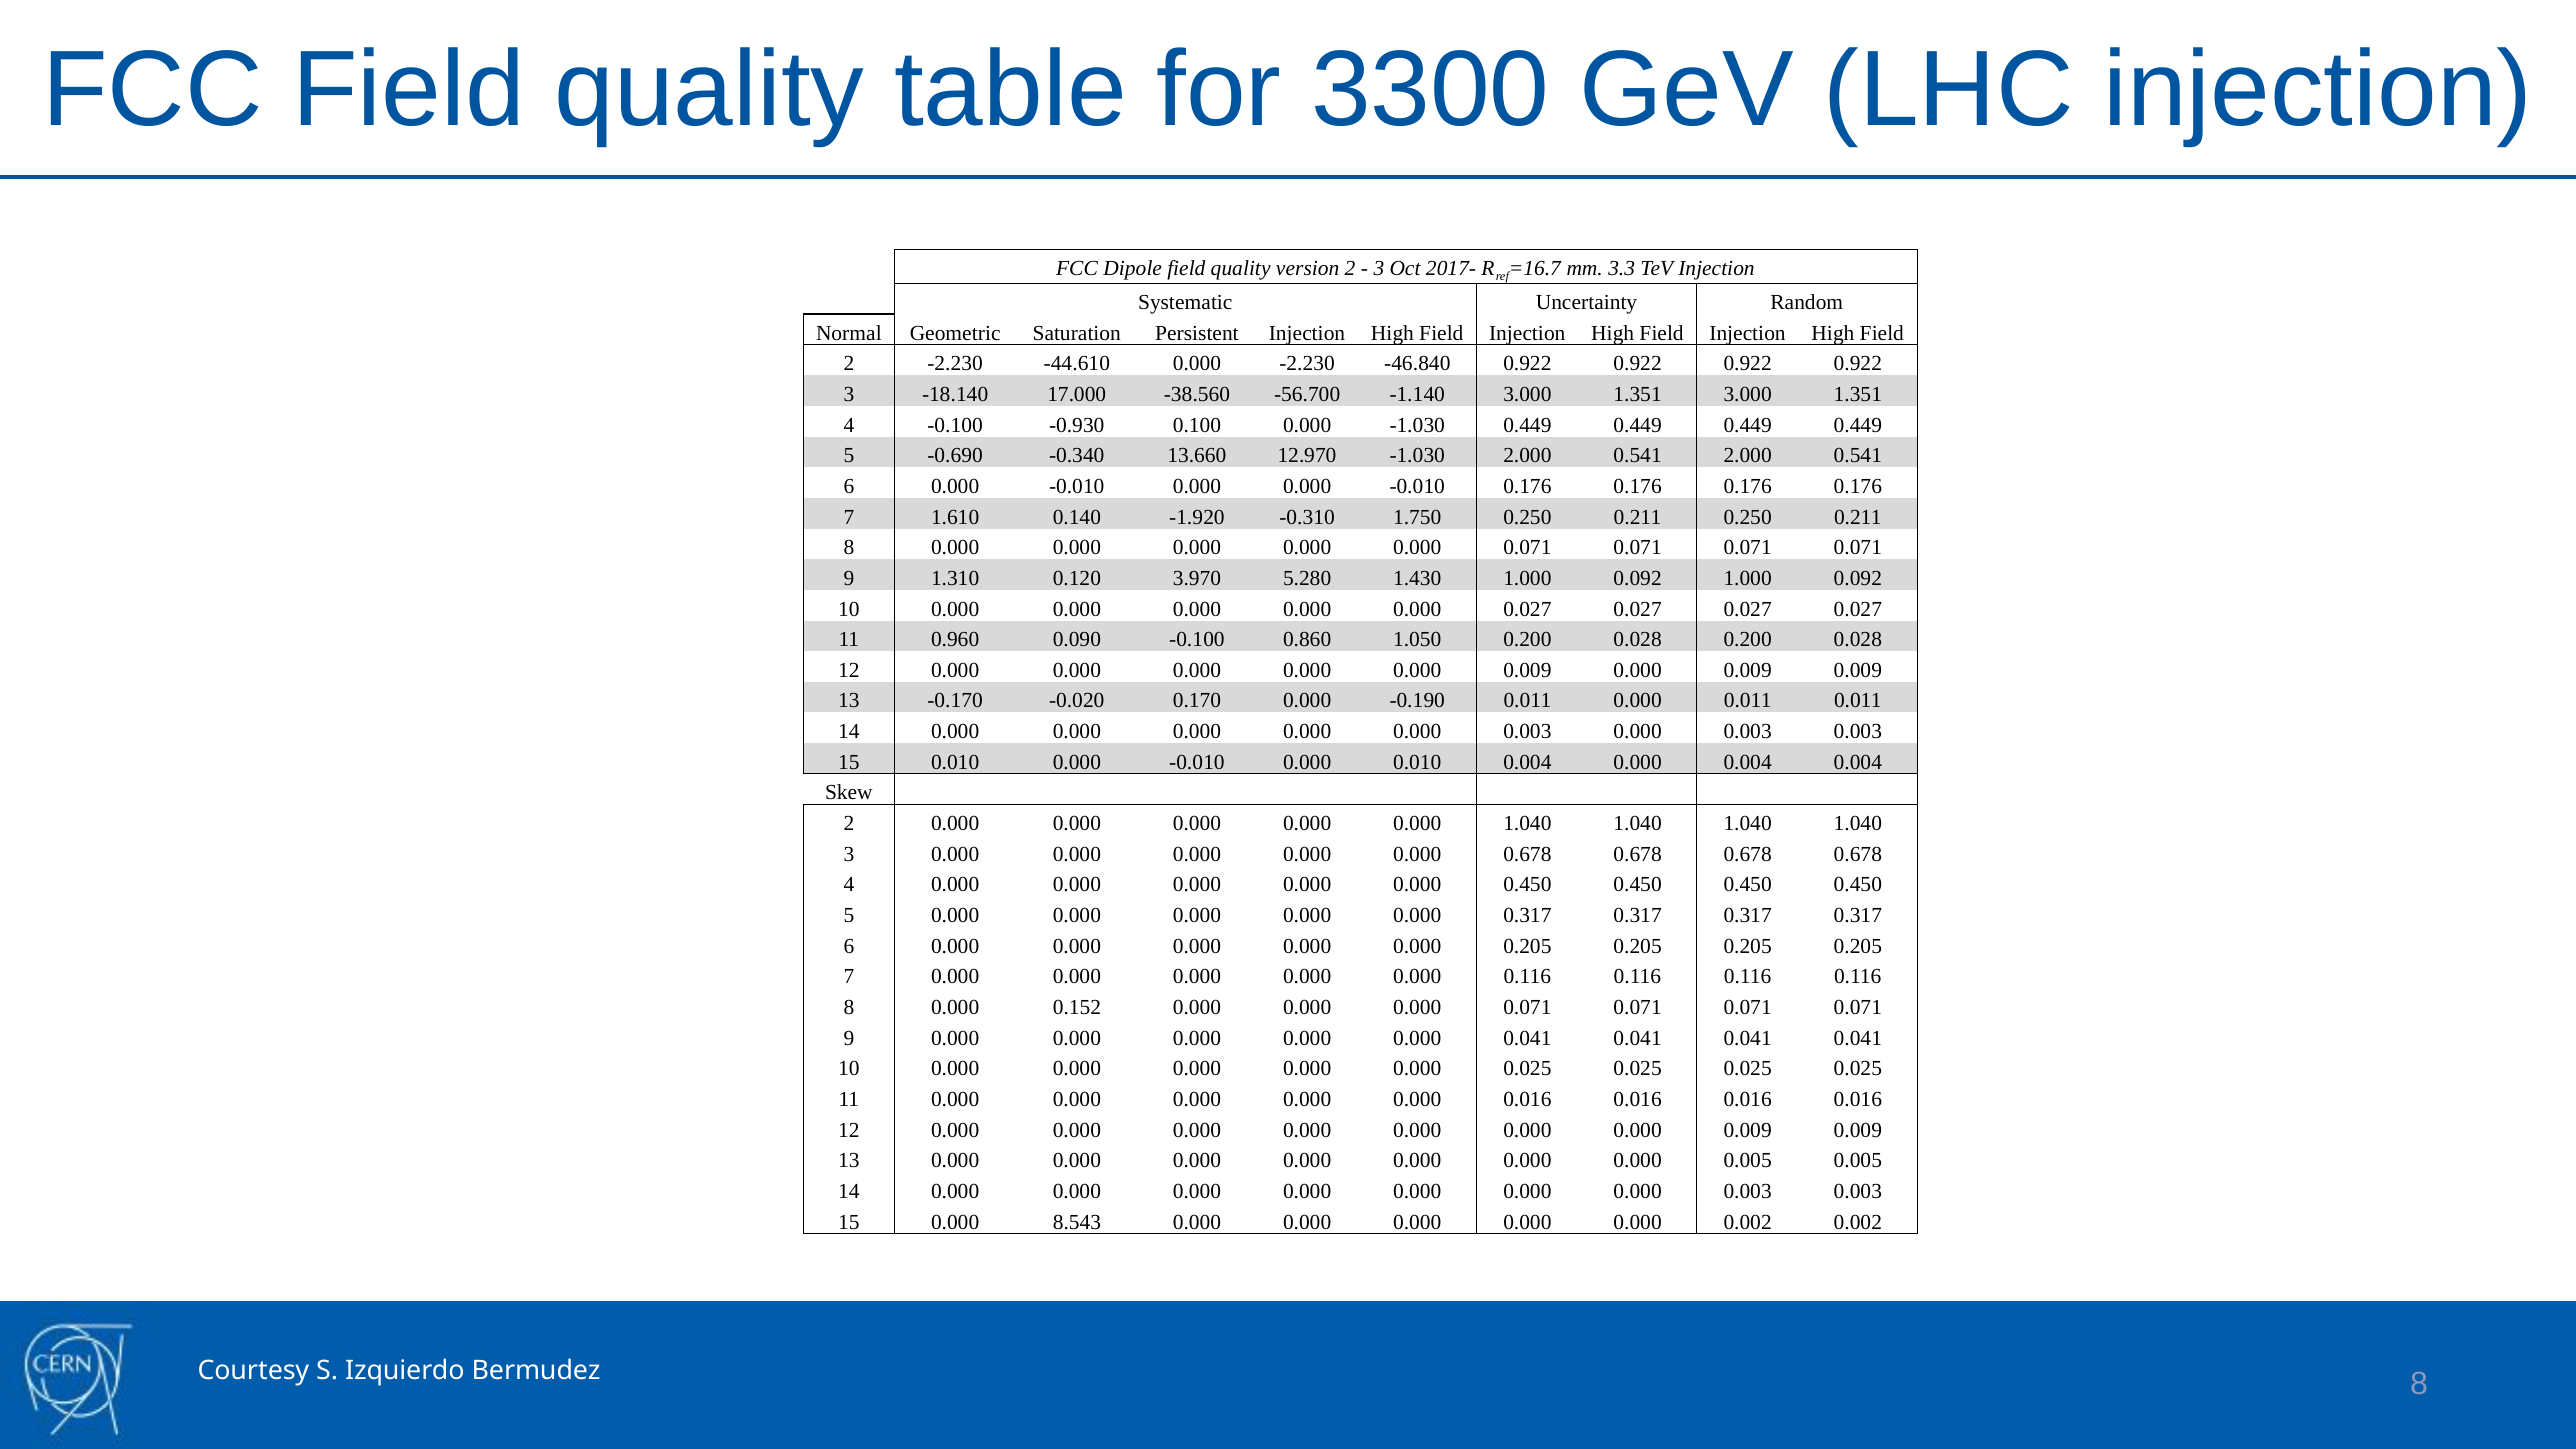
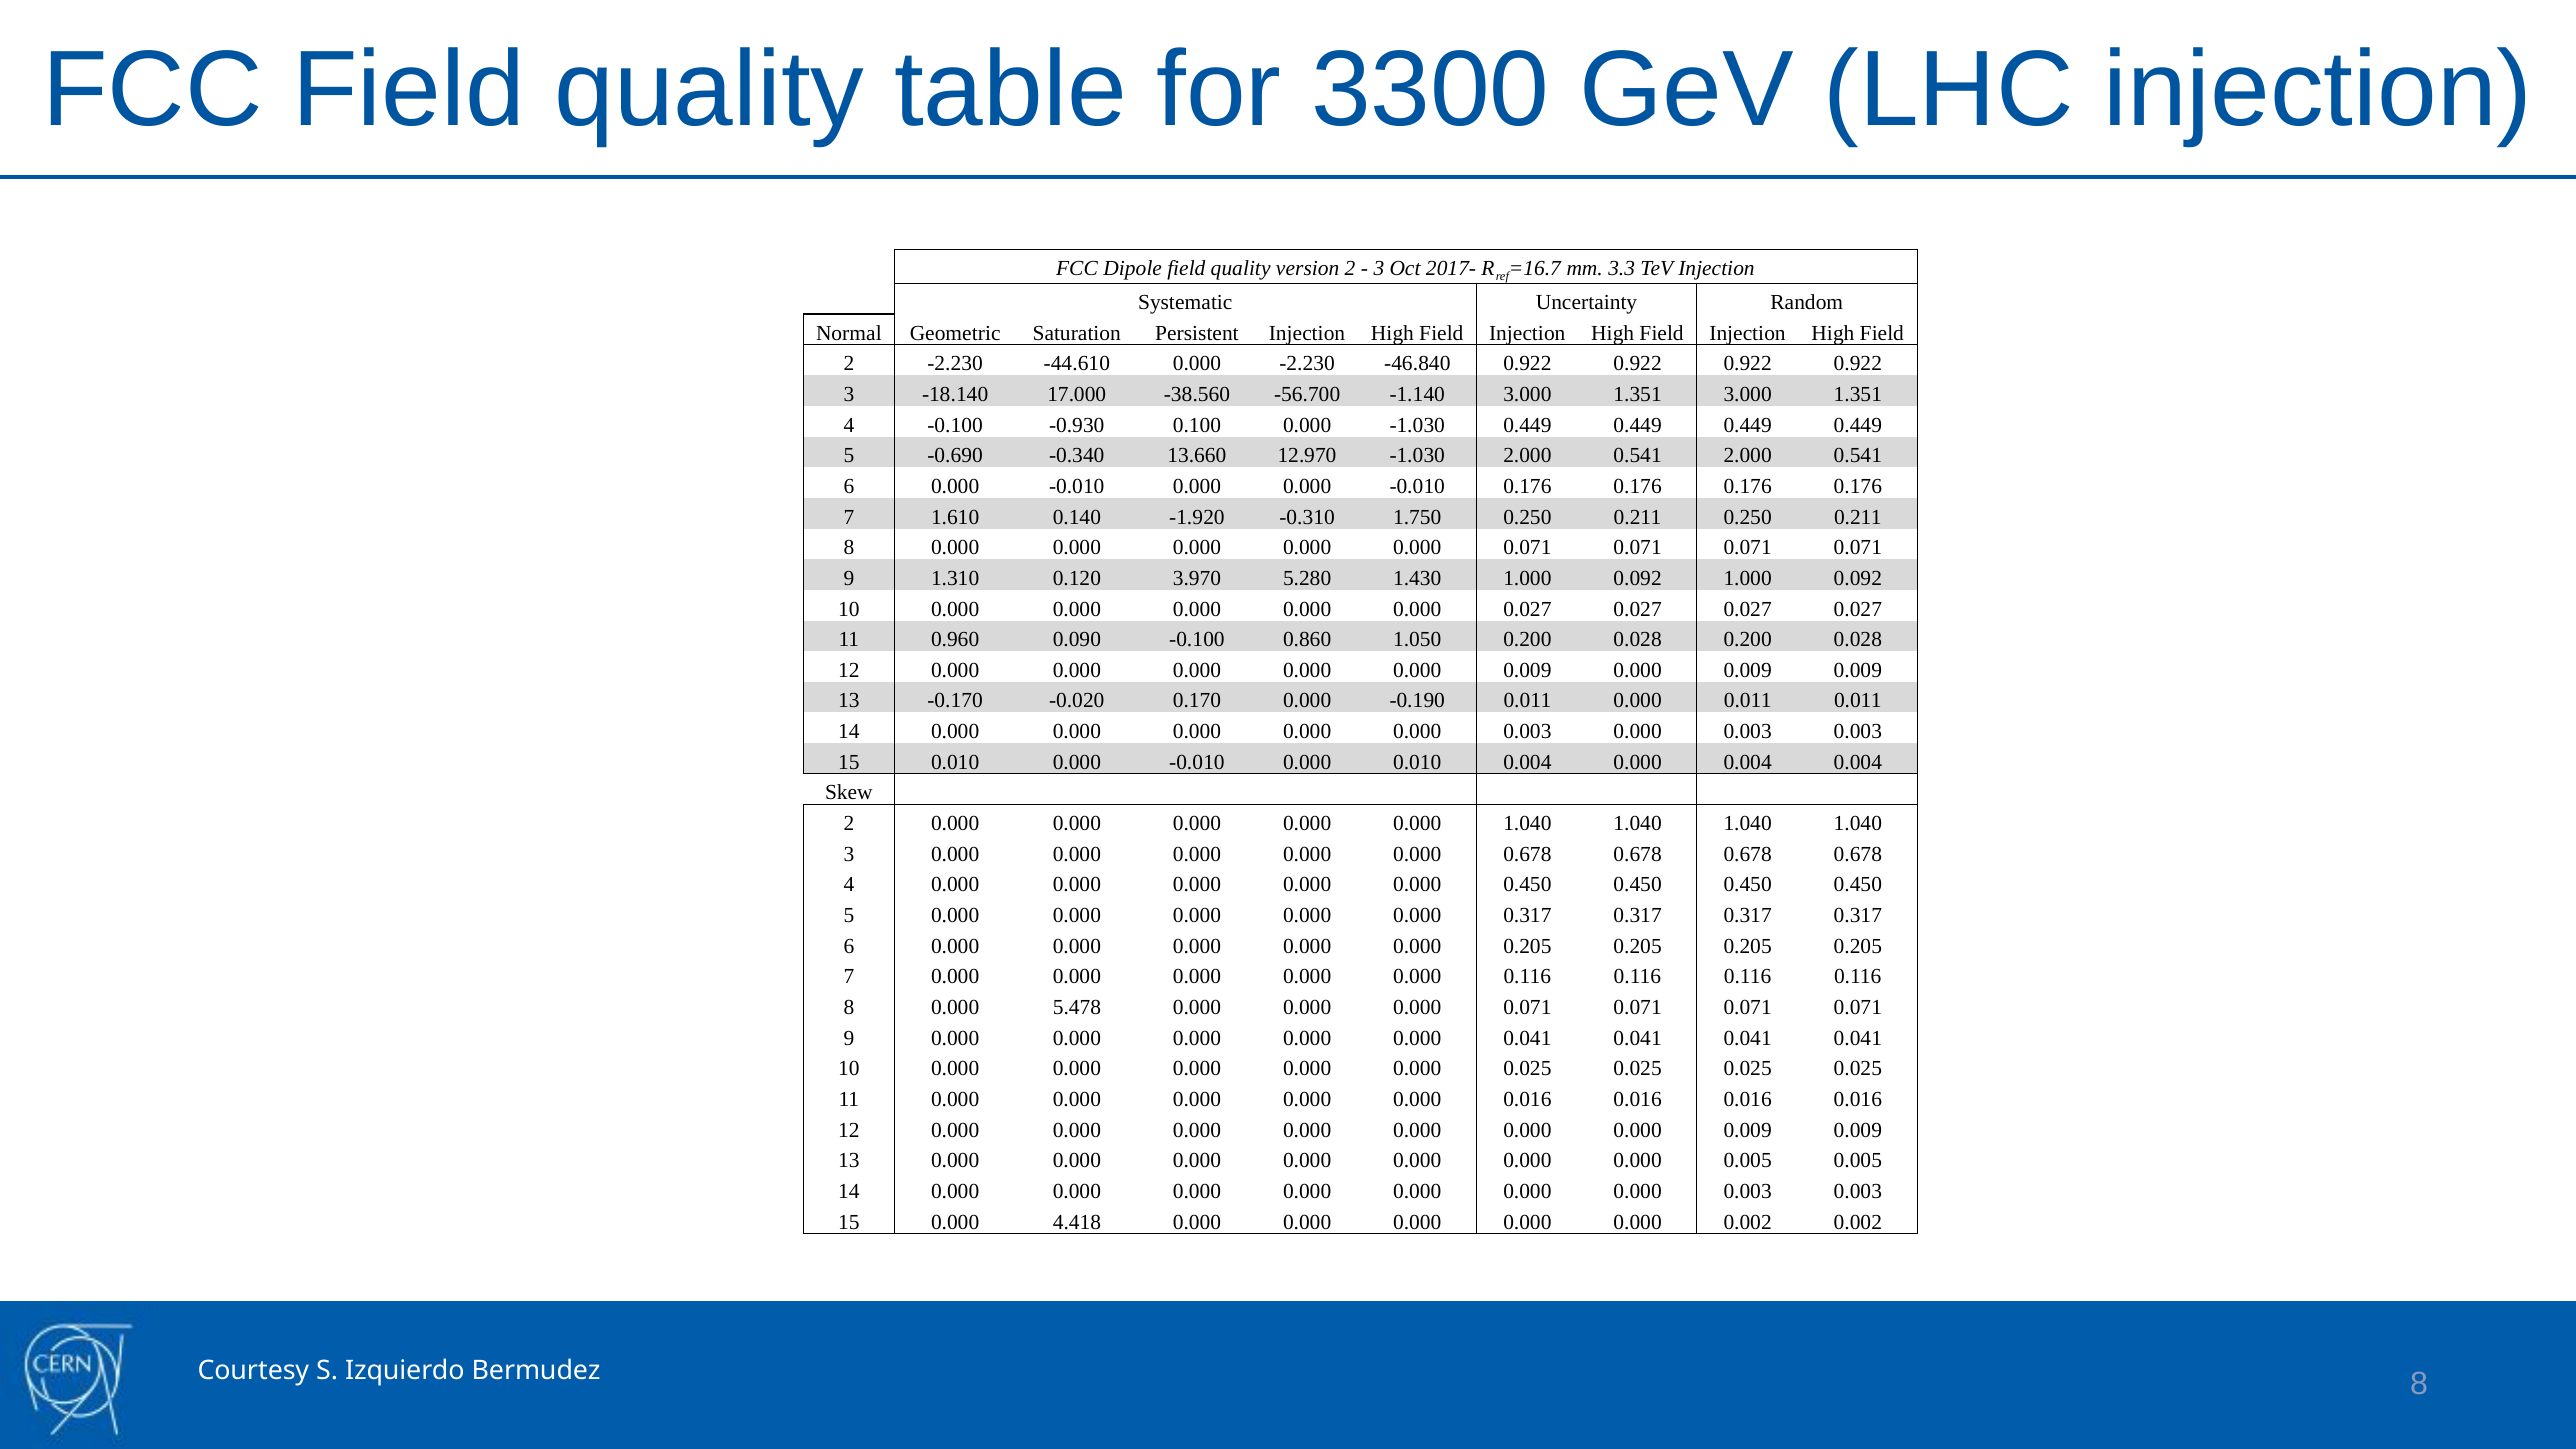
0.152: 0.152 -> 5.478
8.543: 8.543 -> 4.418
